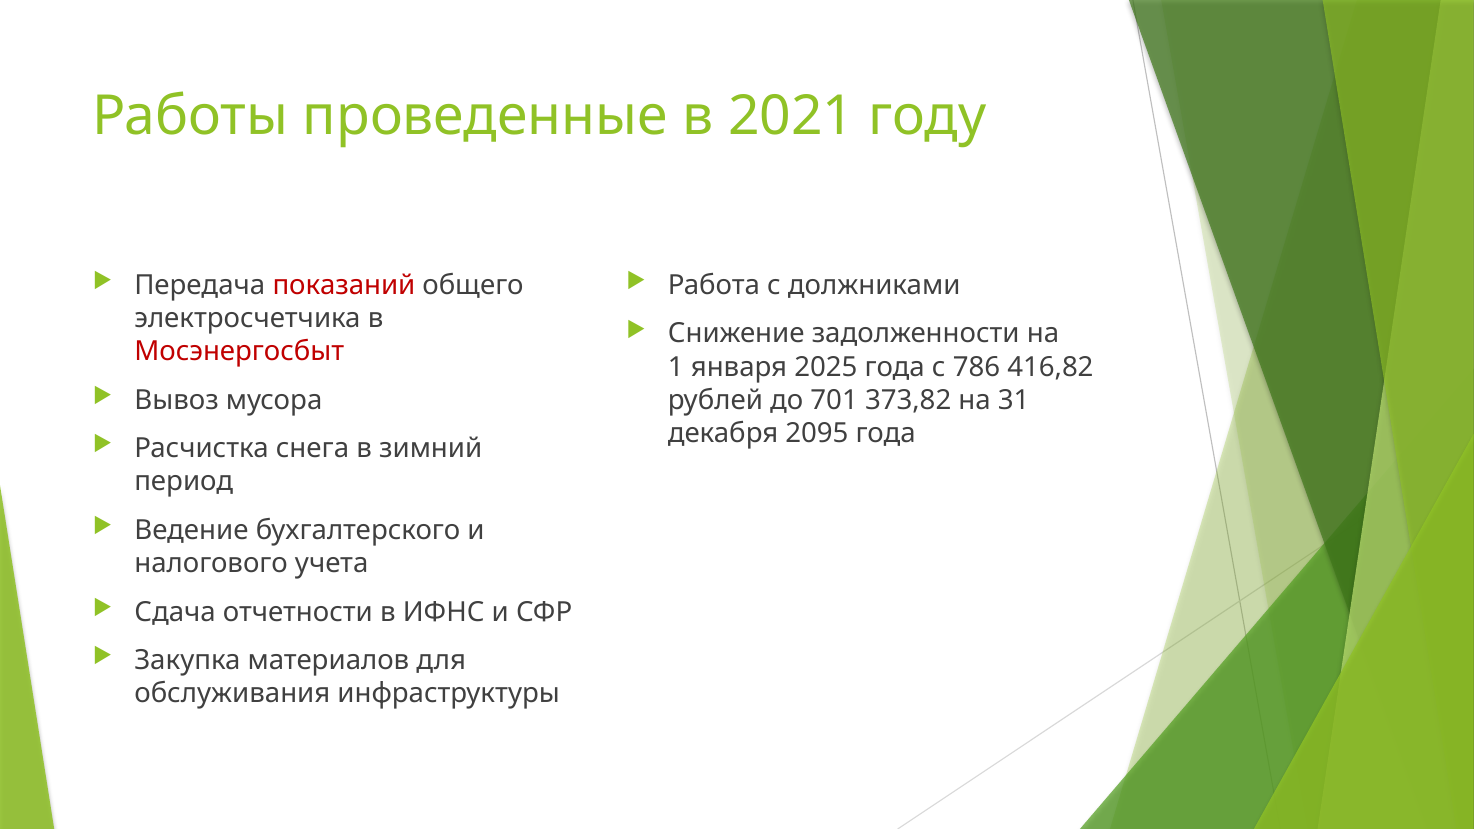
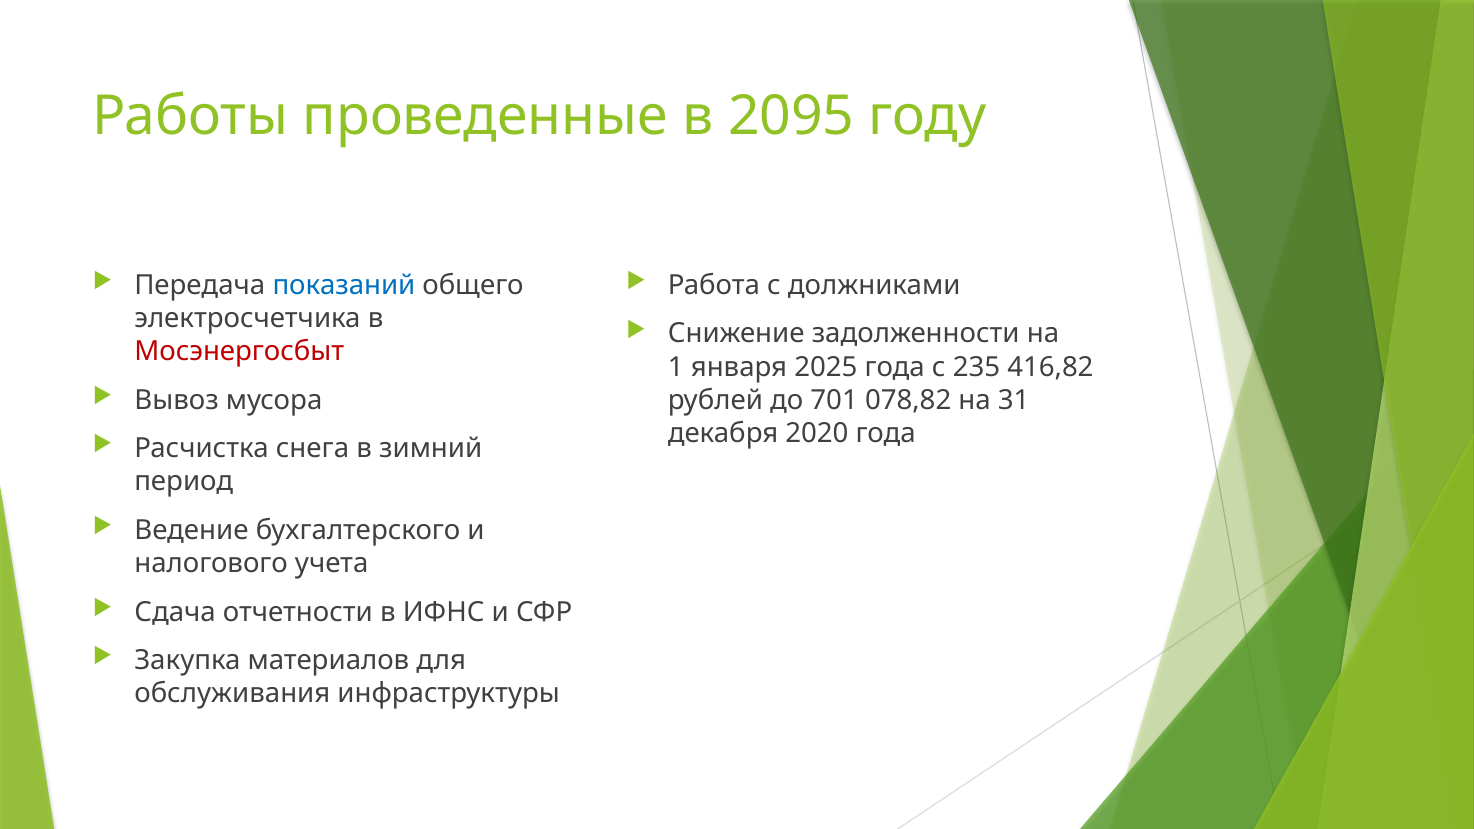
2021: 2021 -> 2095
показаний colour: red -> blue
786: 786 -> 235
373,82: 373,82 -> 078,82
2095: 2095 -> 2020
